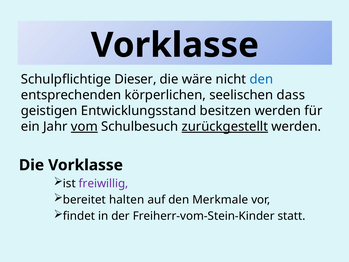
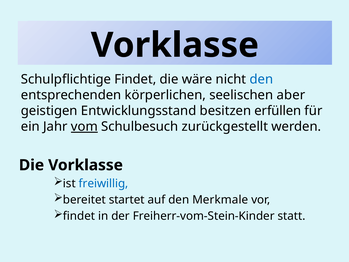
Schulpflichtige Dieser: Dieser -> Findet
dass: dass -> aber
besitzen werden: werden -> erfüllen
zurückgestellt underline: present -> none
freiwillig colour: purple -> blue
halten: halten -> startet
